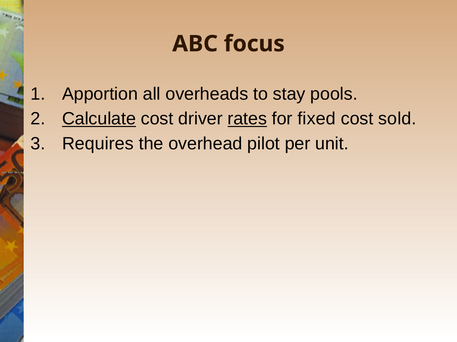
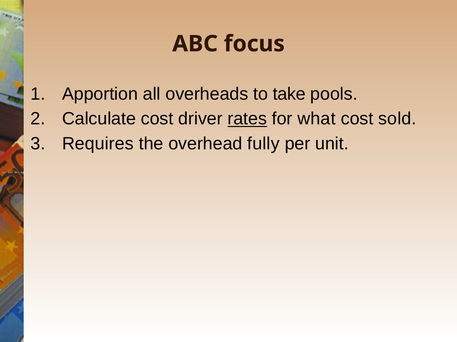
stay: stay -> take
Calculate underline: present -> none
fixed: fixed -> what
pilot: pilot -> fully
